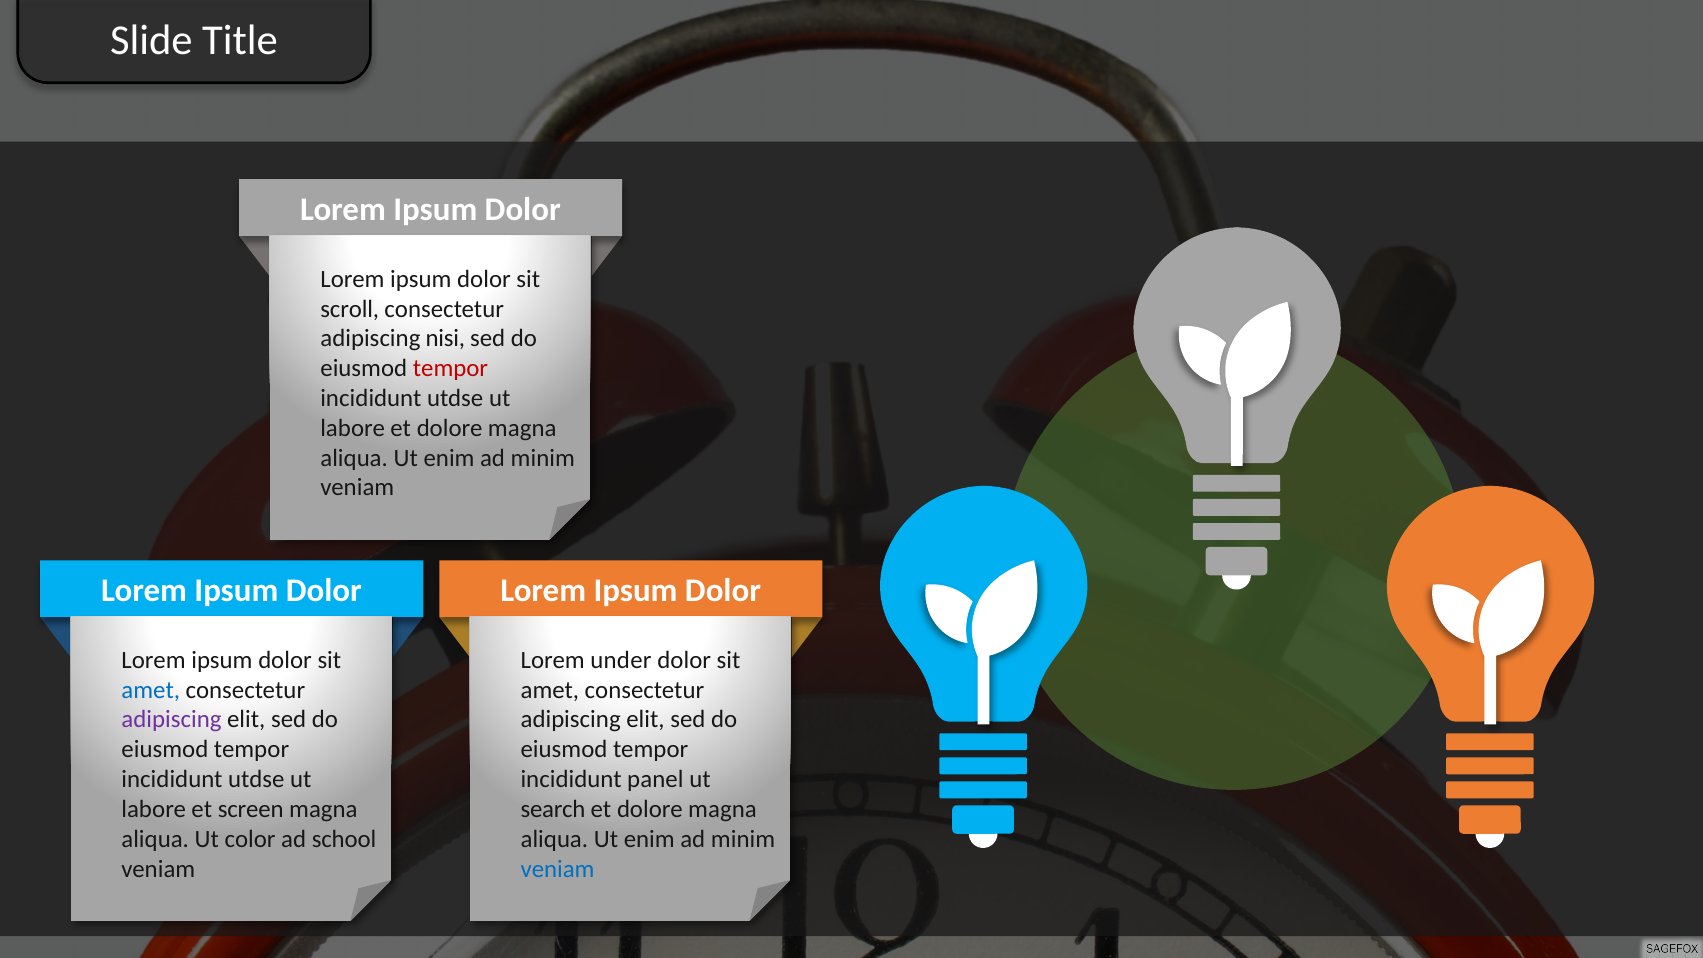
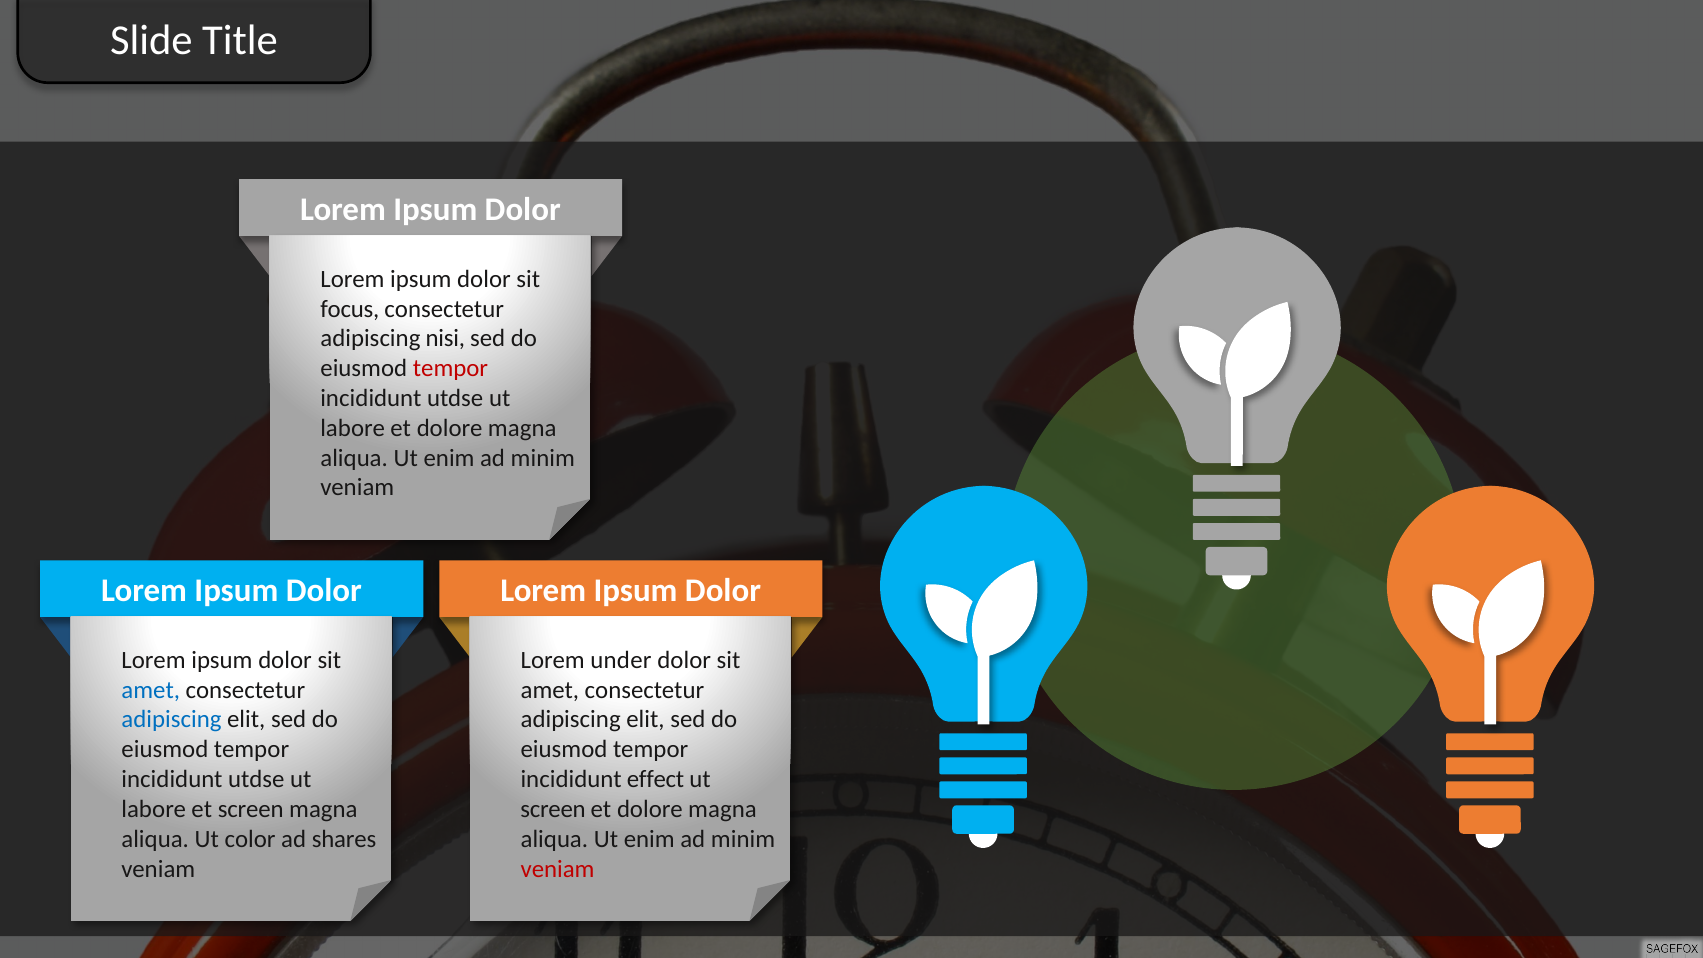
scroll: scroll -> focus
adipiscing at (172, 720) colour: purple -> blue
panel: panel -> effect
search at (553, 809): search -> screen
school: school -> shares
veniam at (558, 869) colour: blue -> red
